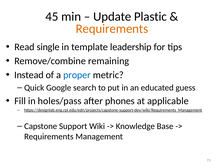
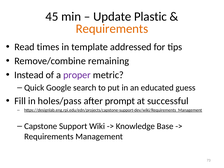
single: single -> times
leadership: leadership -> addressed
proper colour: blue -> purple
phones: phones -> prompt
applicable: applicable -> successful
